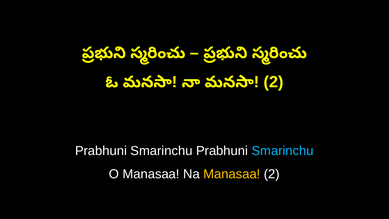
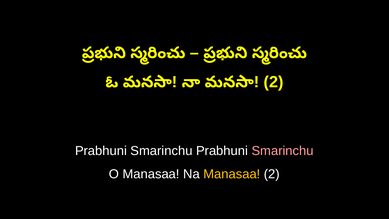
Smarinchu at (283, 151) colour: light blue -> pink
